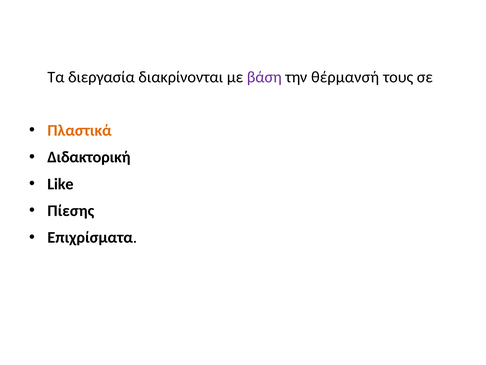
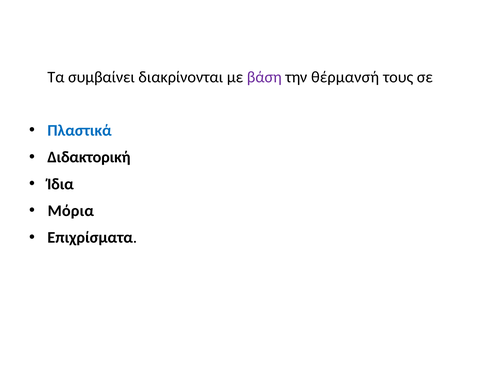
διεργασία: διεργασία -> συμβαίνει
Πλαστικά colour: orange -> blue
Like: Like -> Ίδια
Πίεσης: Πίεσης -> Μόρια
